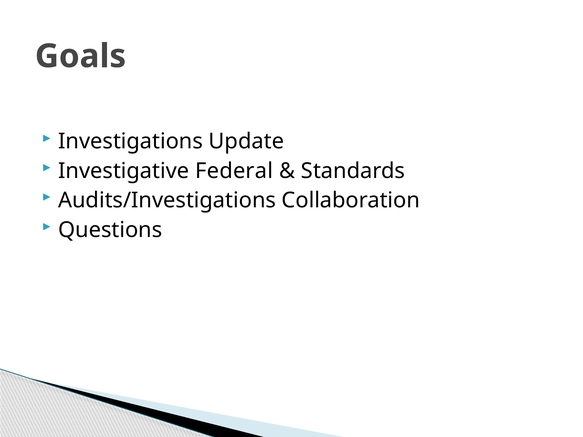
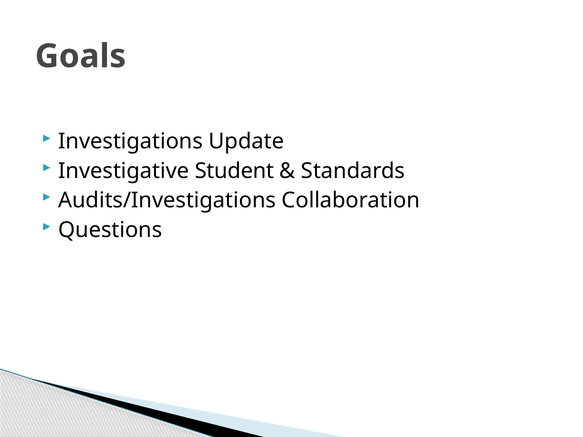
Federal: Federal -> Student
